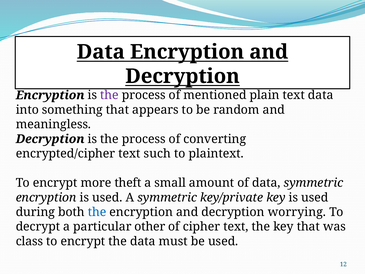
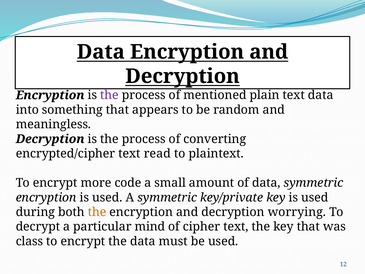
such: such -> read
theft: theft -> code
the at (97, 212) colour: blue -> orange
other: other -> mind
